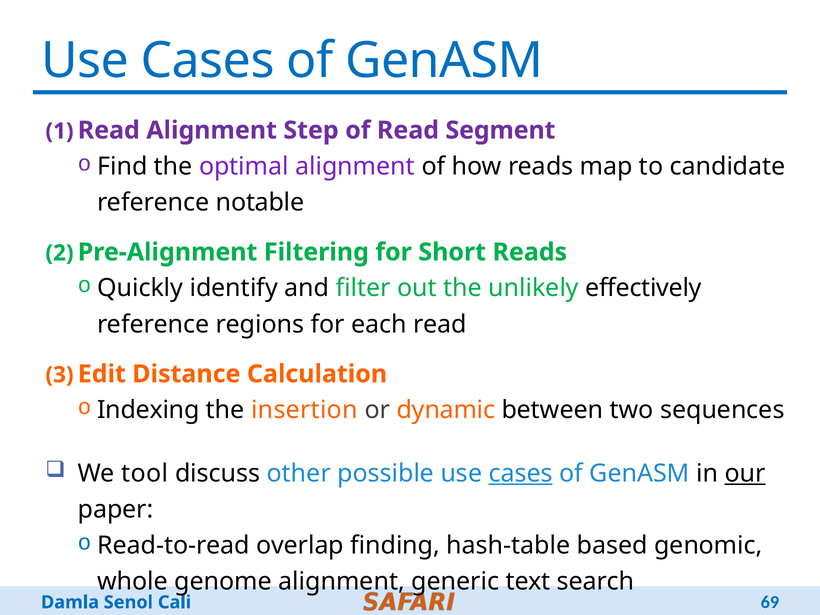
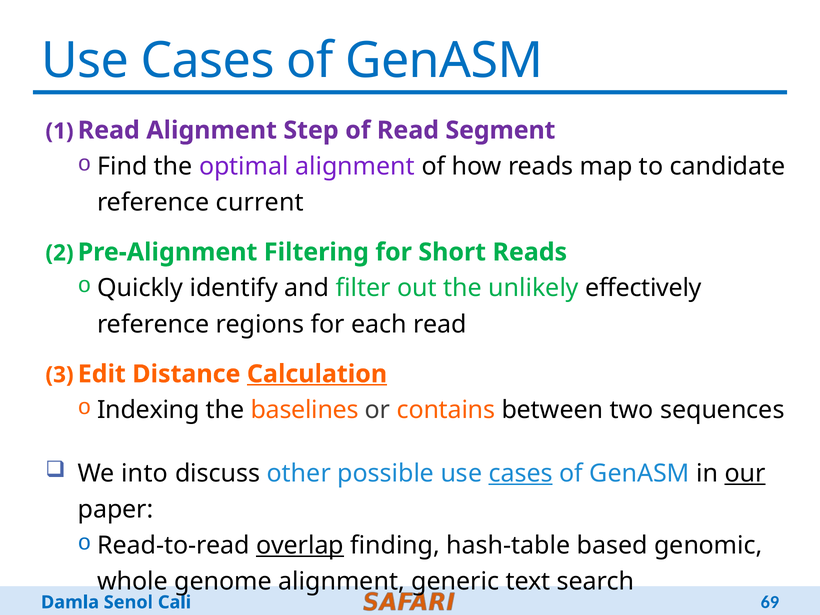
notable: notable -> current
Calculation underline: none -> present
insertion: insertion -> baselines
dynamic: dynamic -> contains
tool: tool -> into
overlap underline: none -> present
